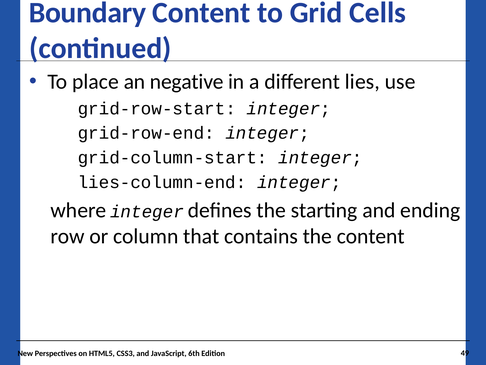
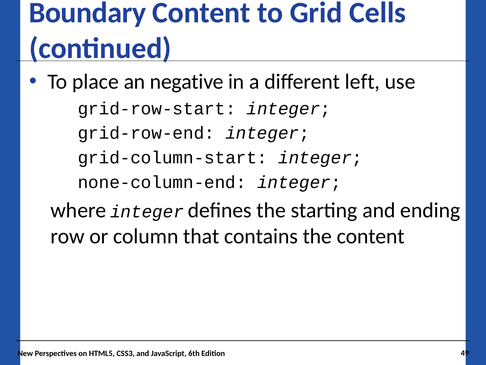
lies: lies -> left
lies-column-end: lies-column-end -> none-column-end
